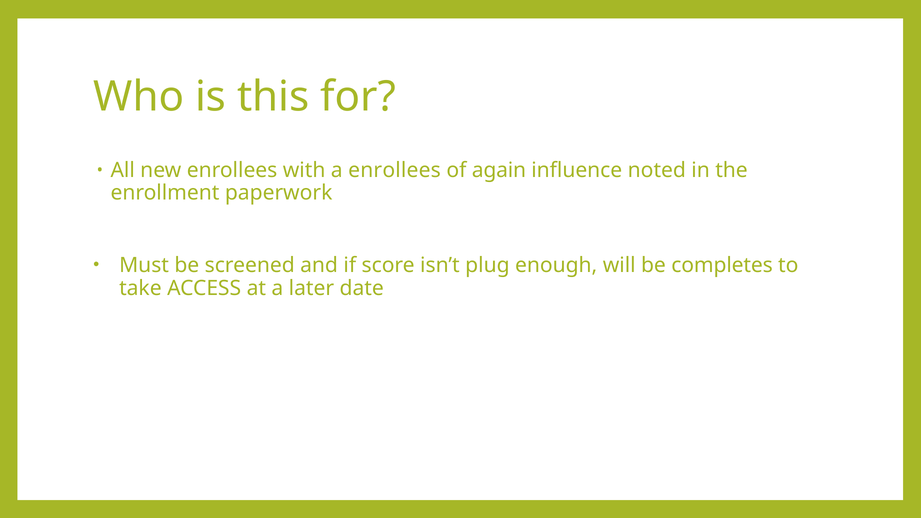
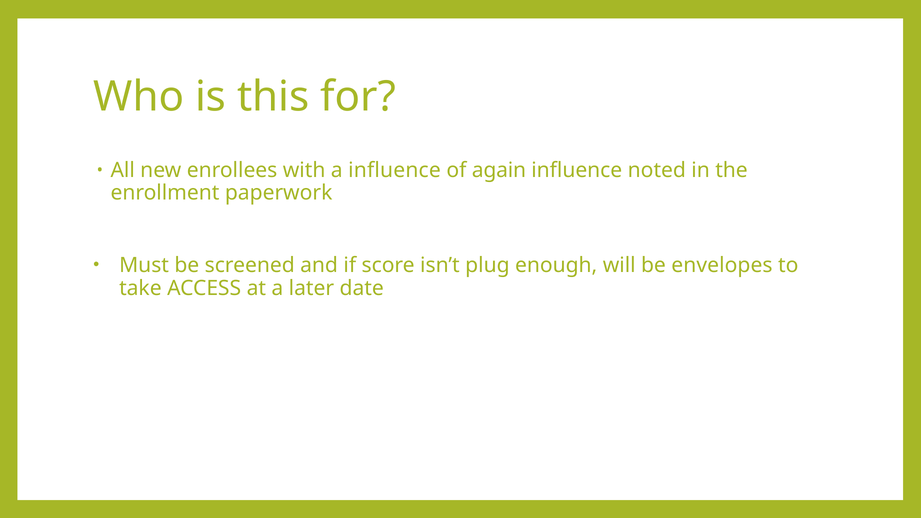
a enrollees: enrollees -> influence
completes: completes -> envelopes
